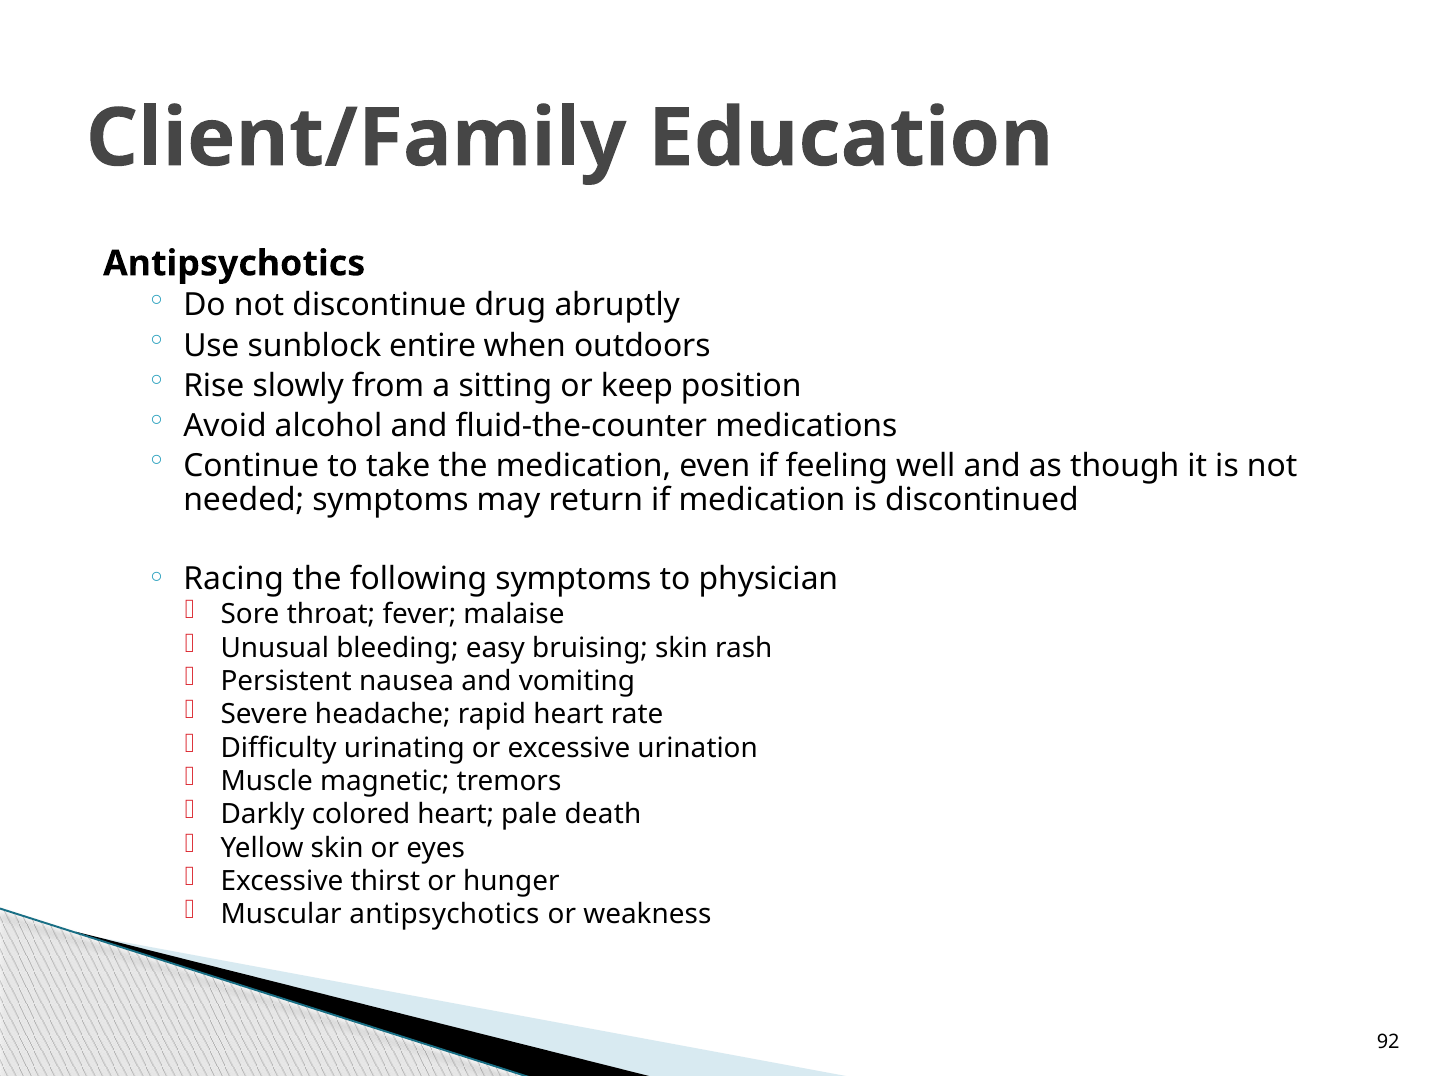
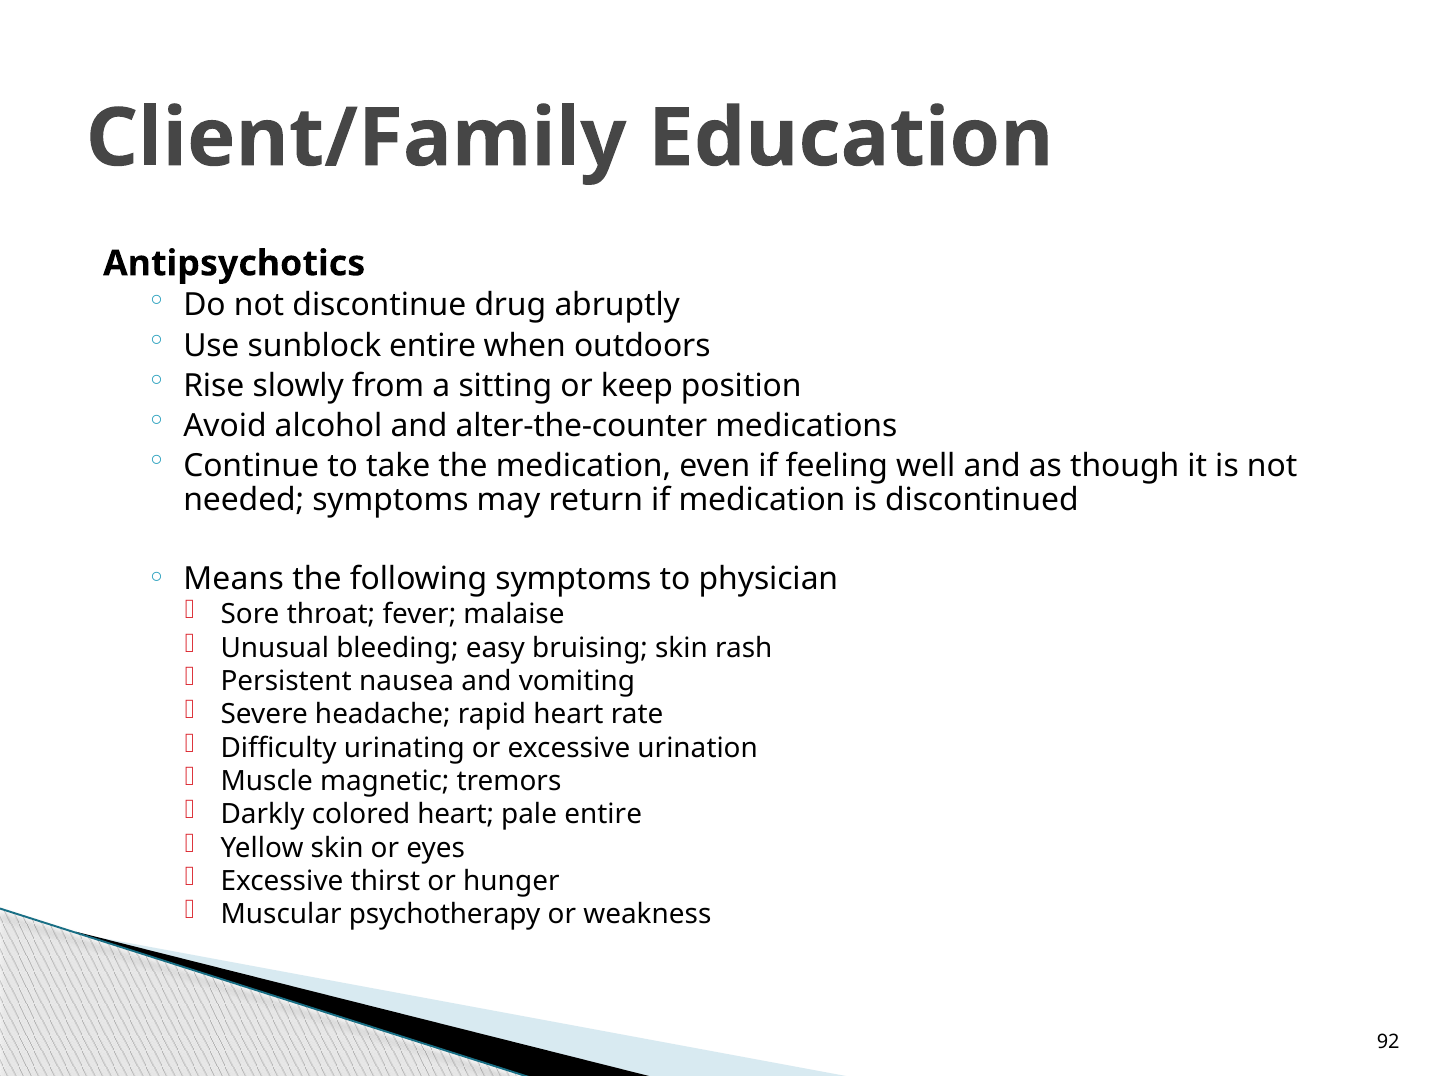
fluid-the-counter: fluid-the-counter -> alter-the-counter
Racing: Racing -> Means
pale death: death -> entire
Muscular antipsychotics: antipsychotics -> psychotherapy
